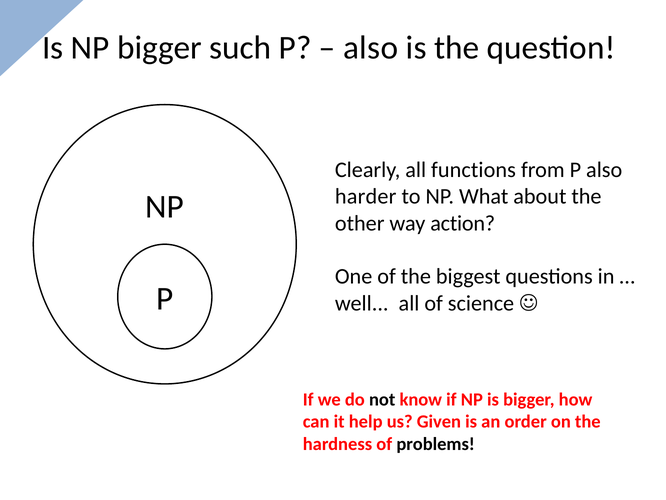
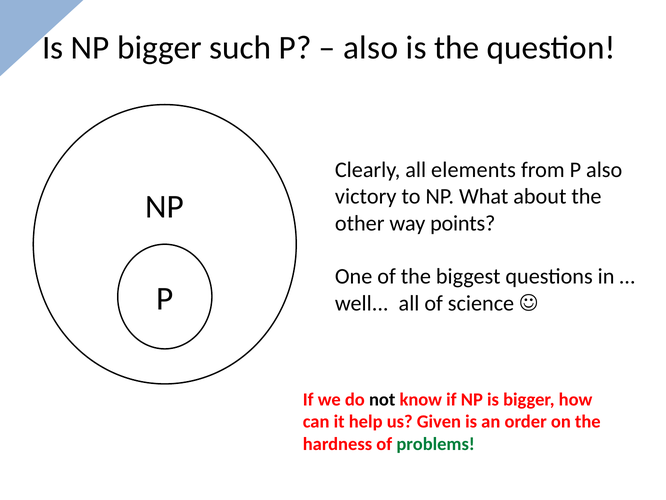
functions: functions -> elements
harder: harder -> victory
action: action -> points
problems colour: black -> green
